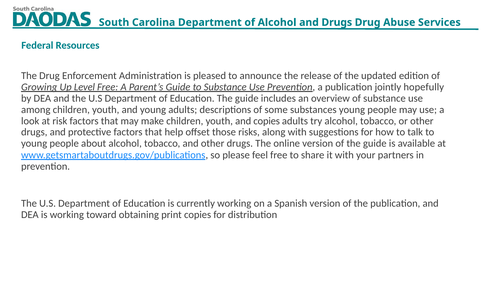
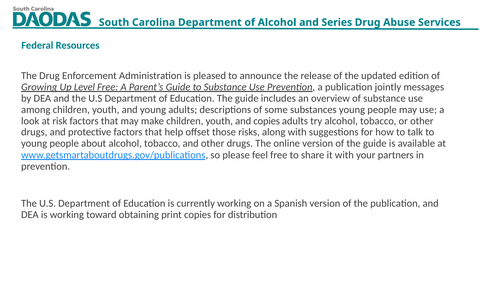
and Drugs: Drugs -> Series
hopefully: hopefully -> messages
